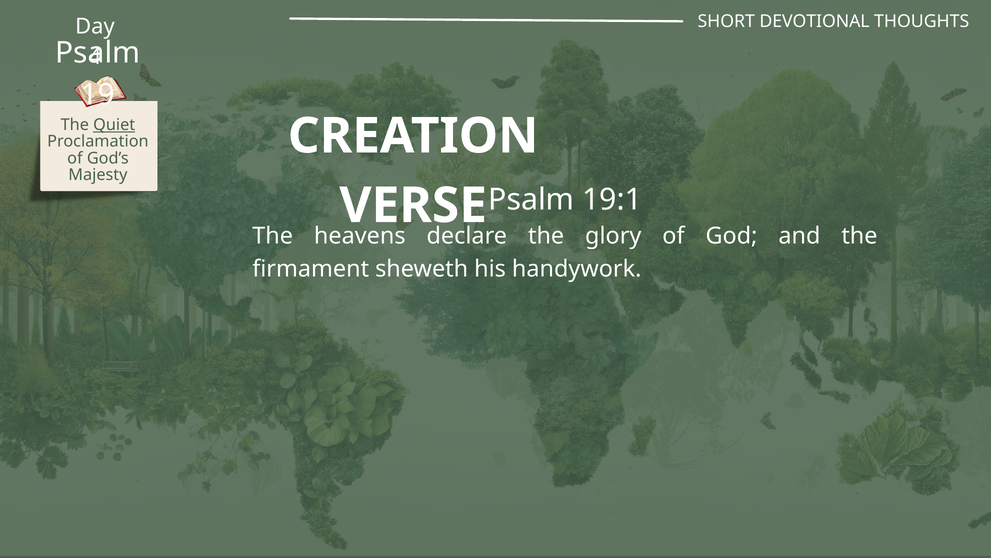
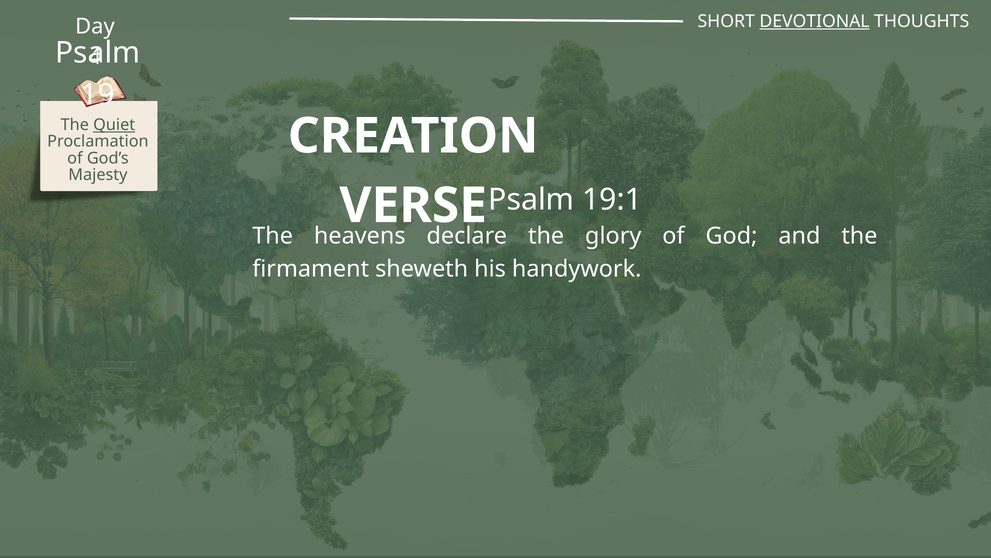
DEVOTIONAL underline: none -> present
